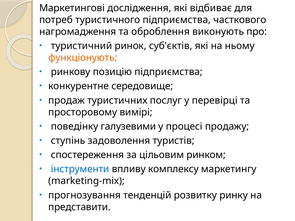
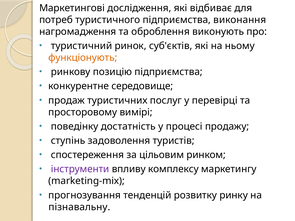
часткового: часткового -> виконання
галузевими: галузевими -> достатність
інструменти colour: blue -> purple
представити: представити -> пізнавальну
